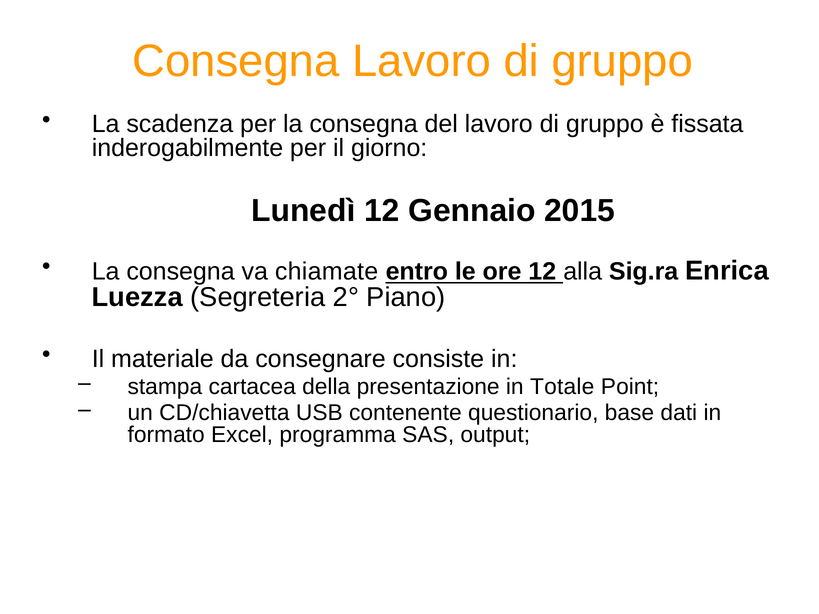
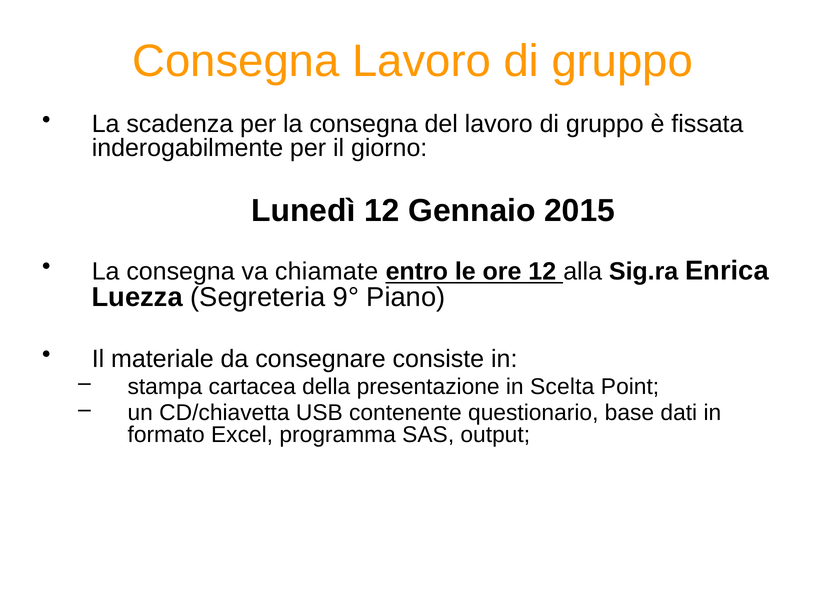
2°: 2° -> 9°
Totale: Totale -> Scelta
